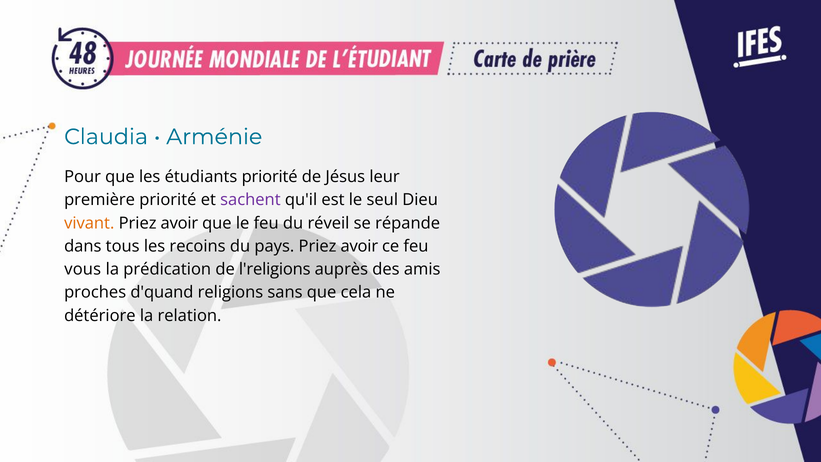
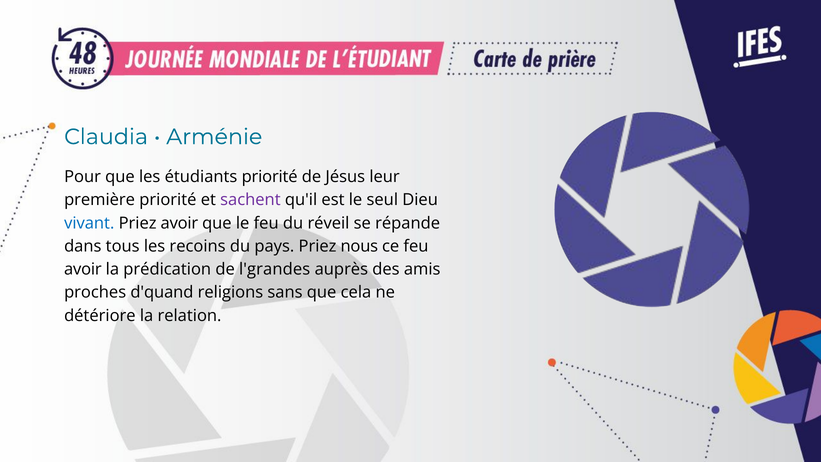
vivant colour: orange -> blue
pays Priez avoir: avoir -> nous
vous at (83, 269): vous -> avoir
l'religions: l'religions -> l'grandes
